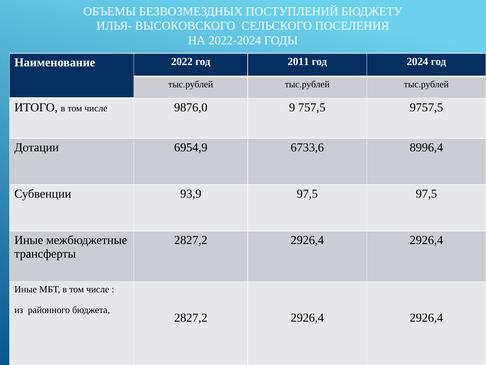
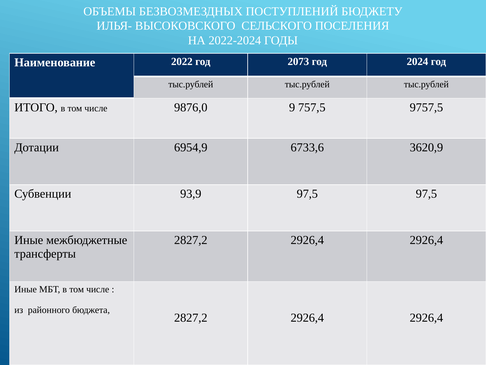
2011: 2011 -> 2073
8996,4: 8996,4 -> 3620,9
